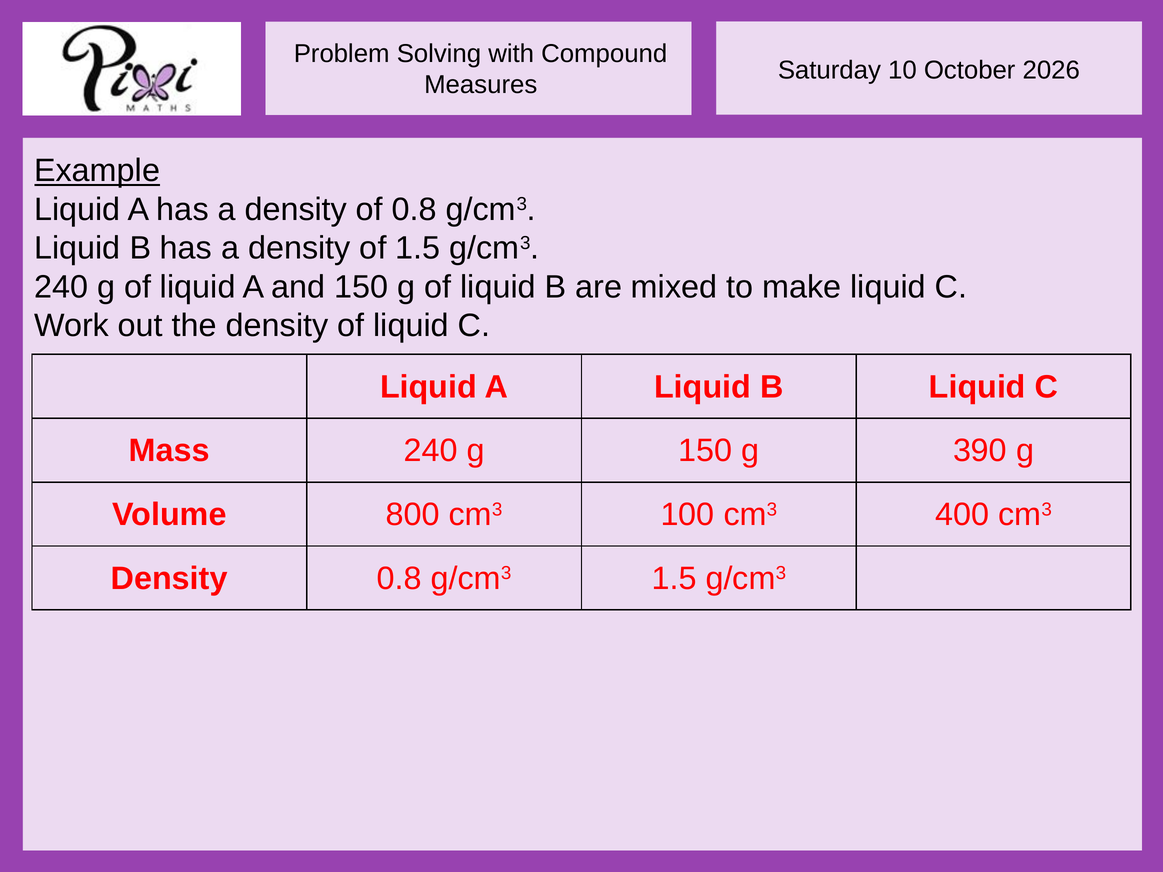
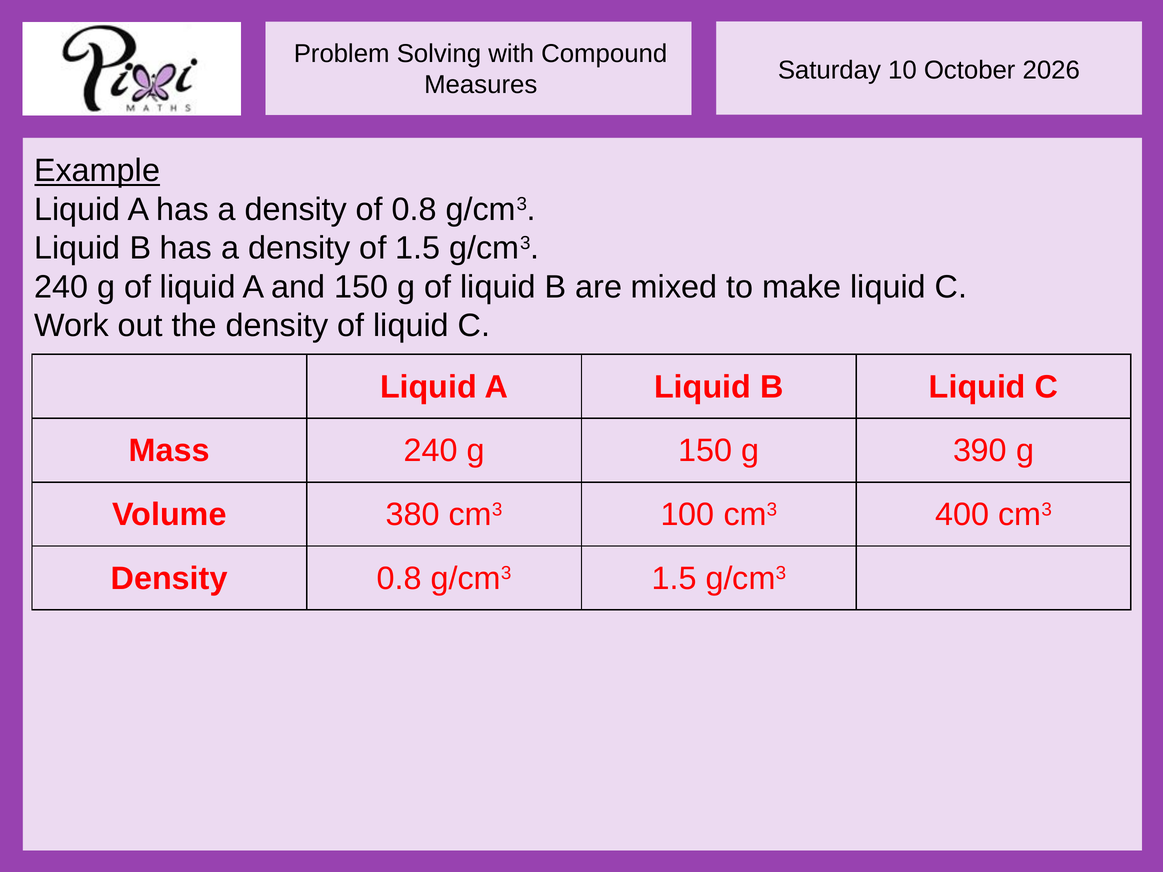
800: 800 -> 380
